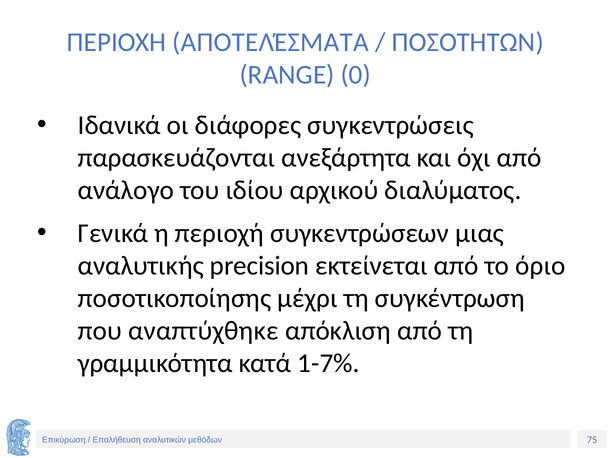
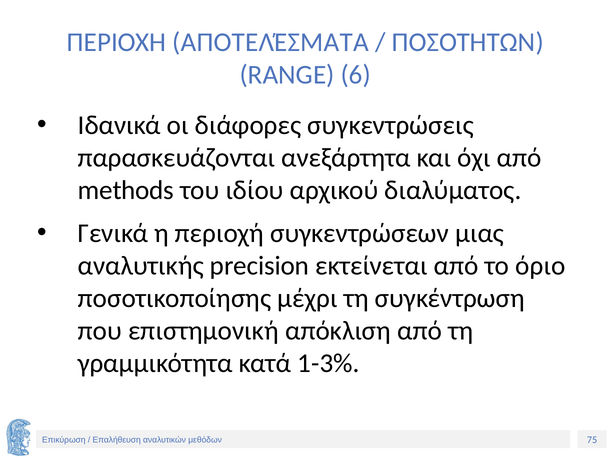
0: 0 -> 6
ανάλογο: ανάλογο -> methods
αναπτύχθηκε: αναπτύχθηκε -> επιστημονική
1-7%: 1-7% -> 1-3%
